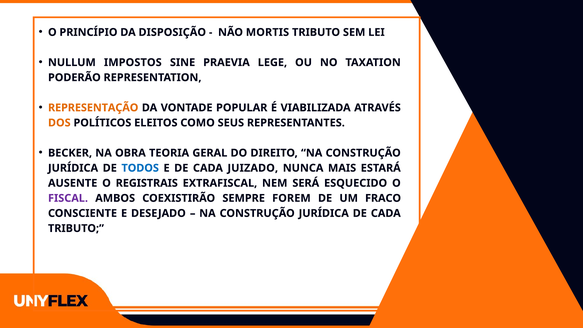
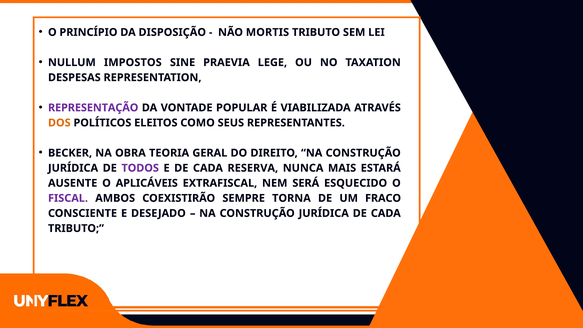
PODERÃO: PODERÃO -> DESPESAS
REPRESENTAÇÃO colour: orange -> purple
TODOS colour: blue -> purple
JUIZADO: JUIZADO -> RESERVA
REGISTRAIS: REGISTRAIS -> APLICÁVEIS
FOREM: FOREM -> TORNA
